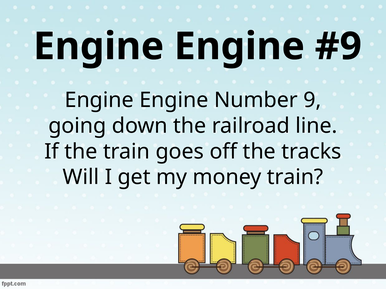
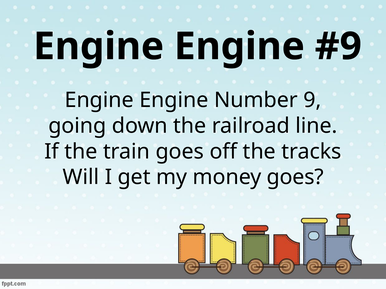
money train: train -> goes
